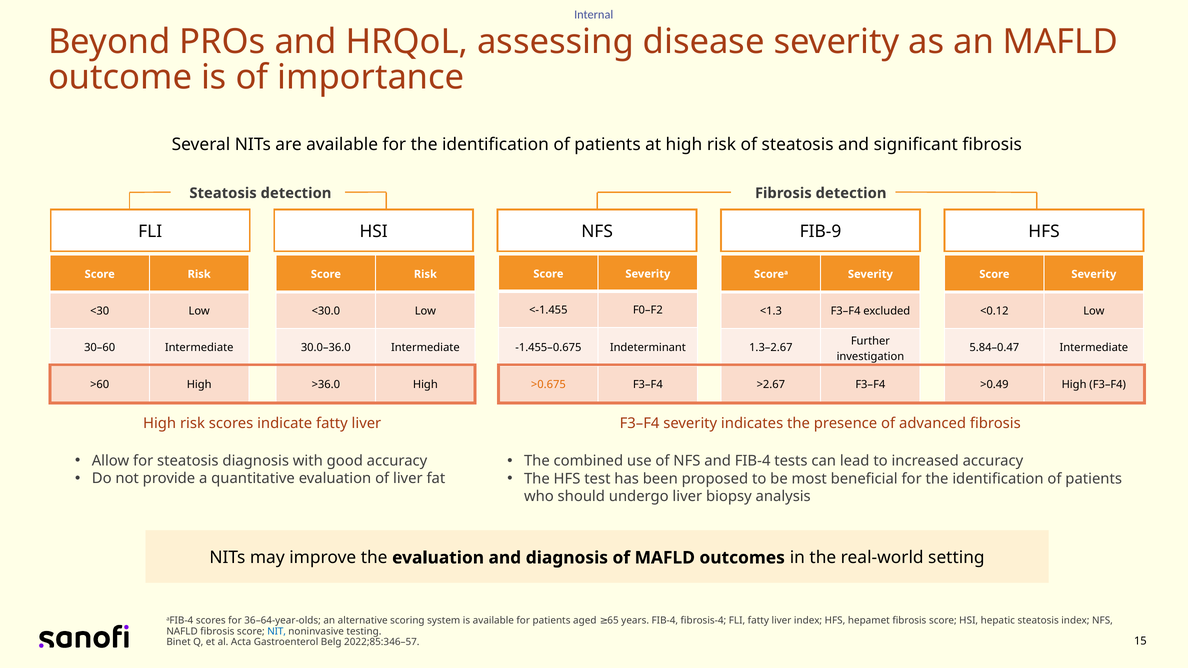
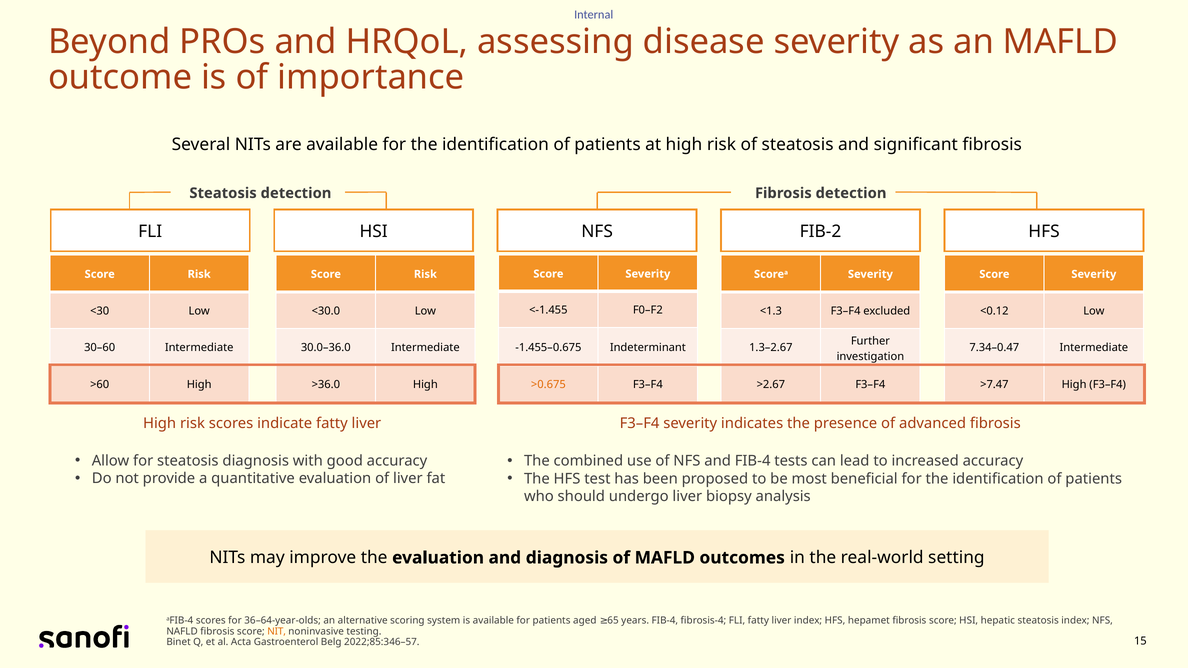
FIB-9: FIB-9 -> FIB-2
5.84–0.47: 5.84–0.47 -> 7.34–0.47
>0.49: >0.49 -> >7.47
NIT colour: blue -> orange
